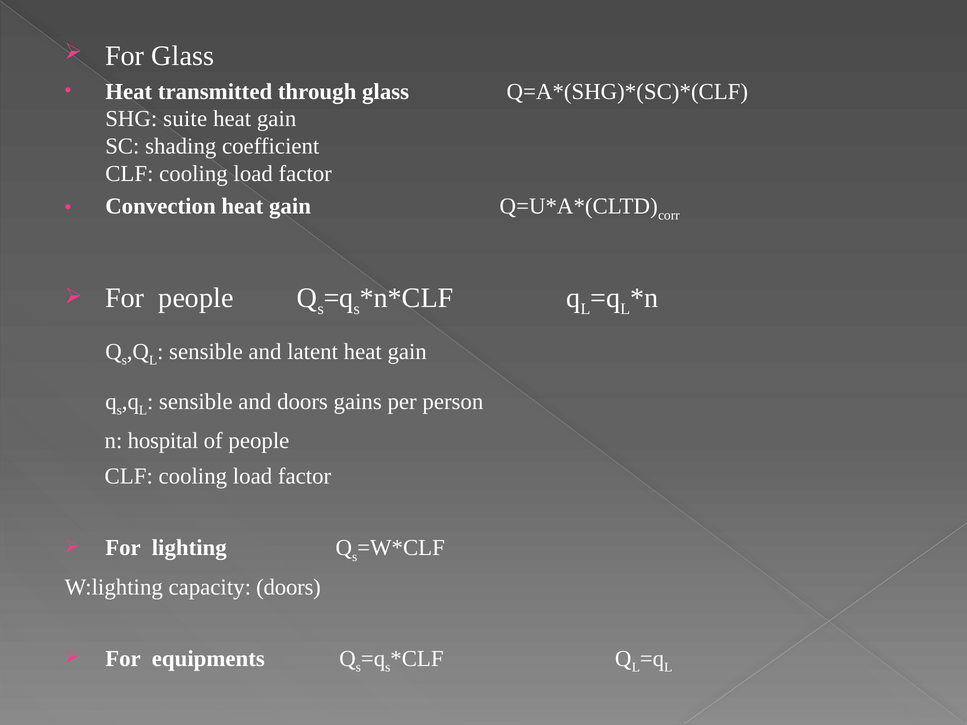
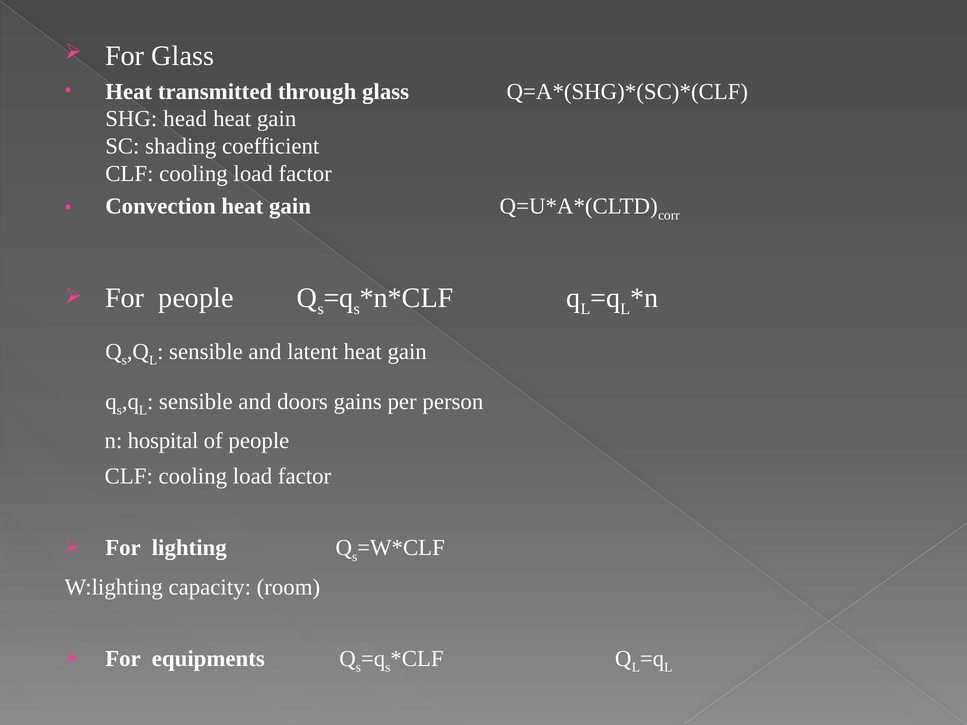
suite: suite -> head
capacity doors: doors -> room
